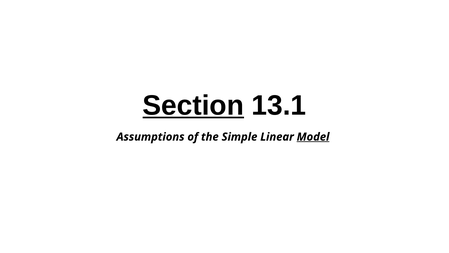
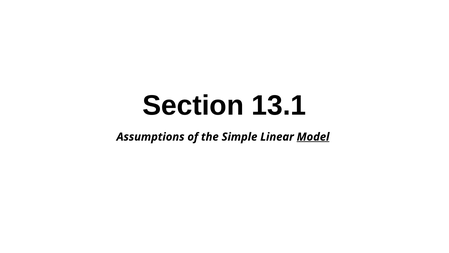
Section underline: present -> none
